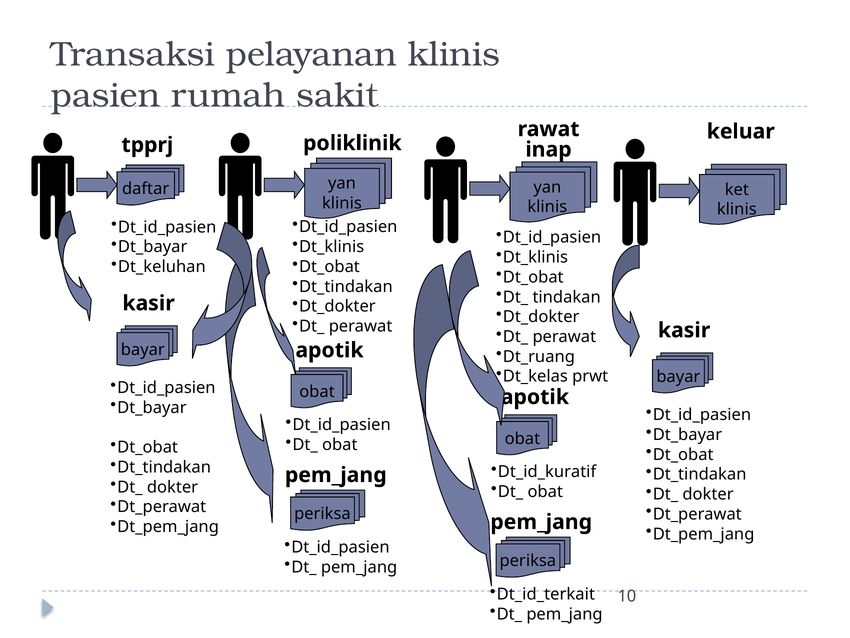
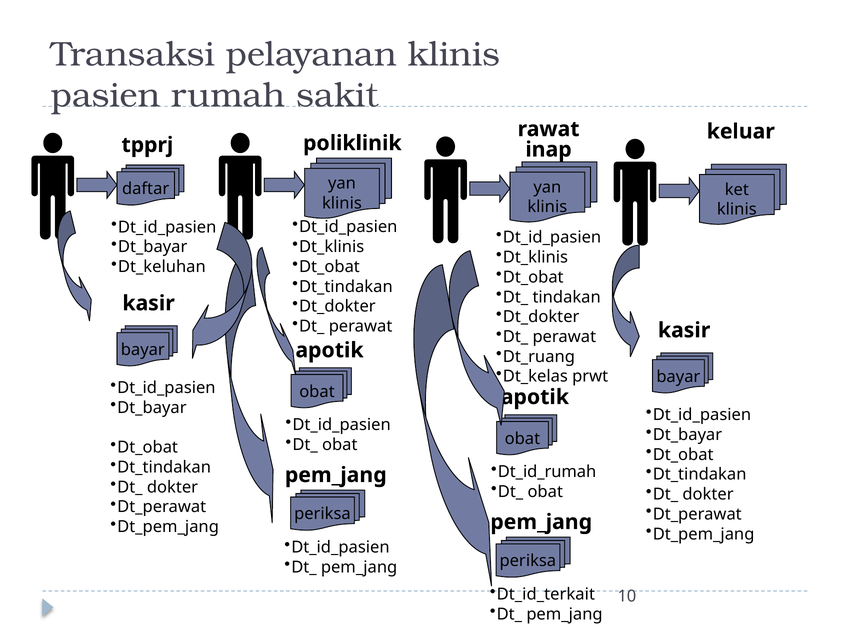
Dt_id_kuratif: Dt_id_kuratif -> Dt_id_rumah
